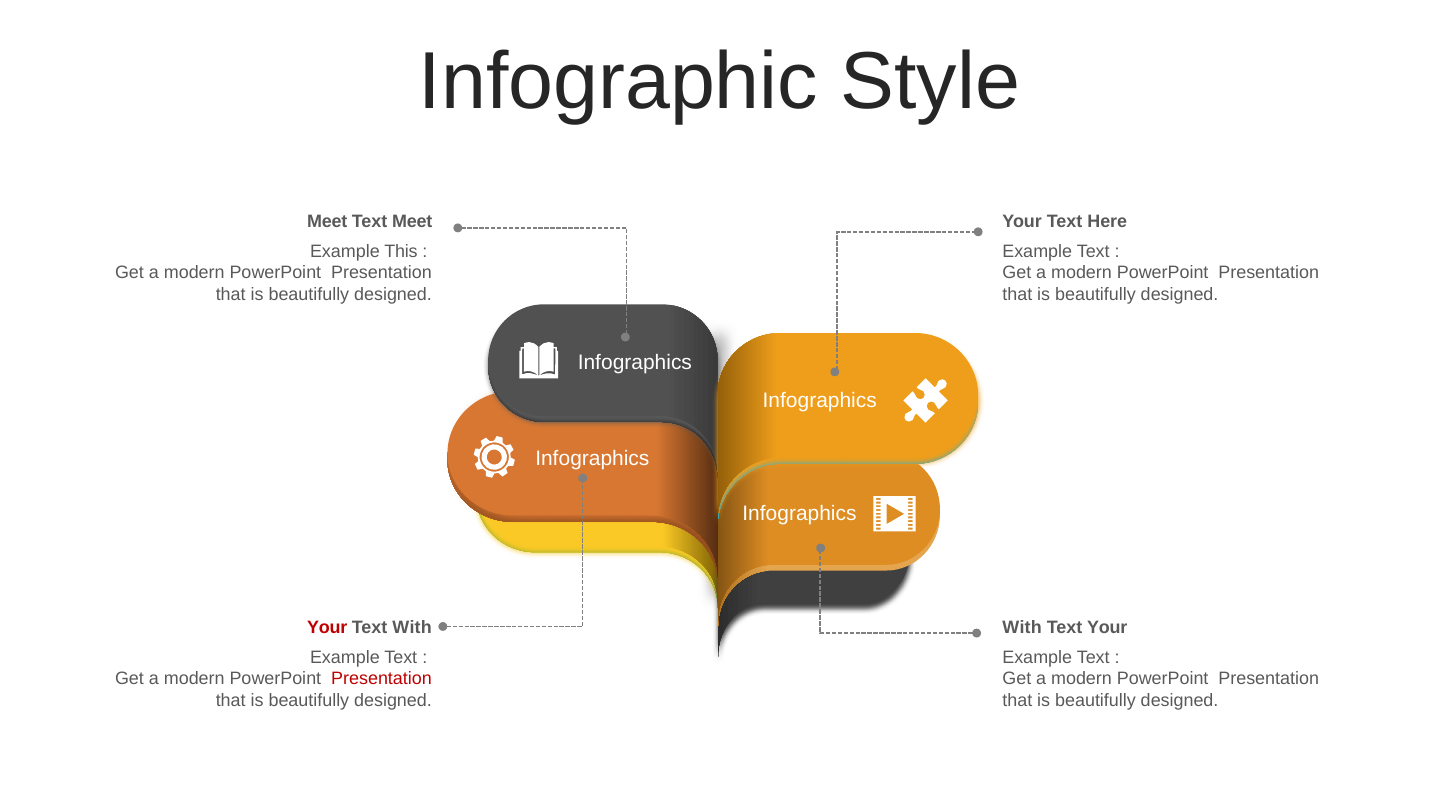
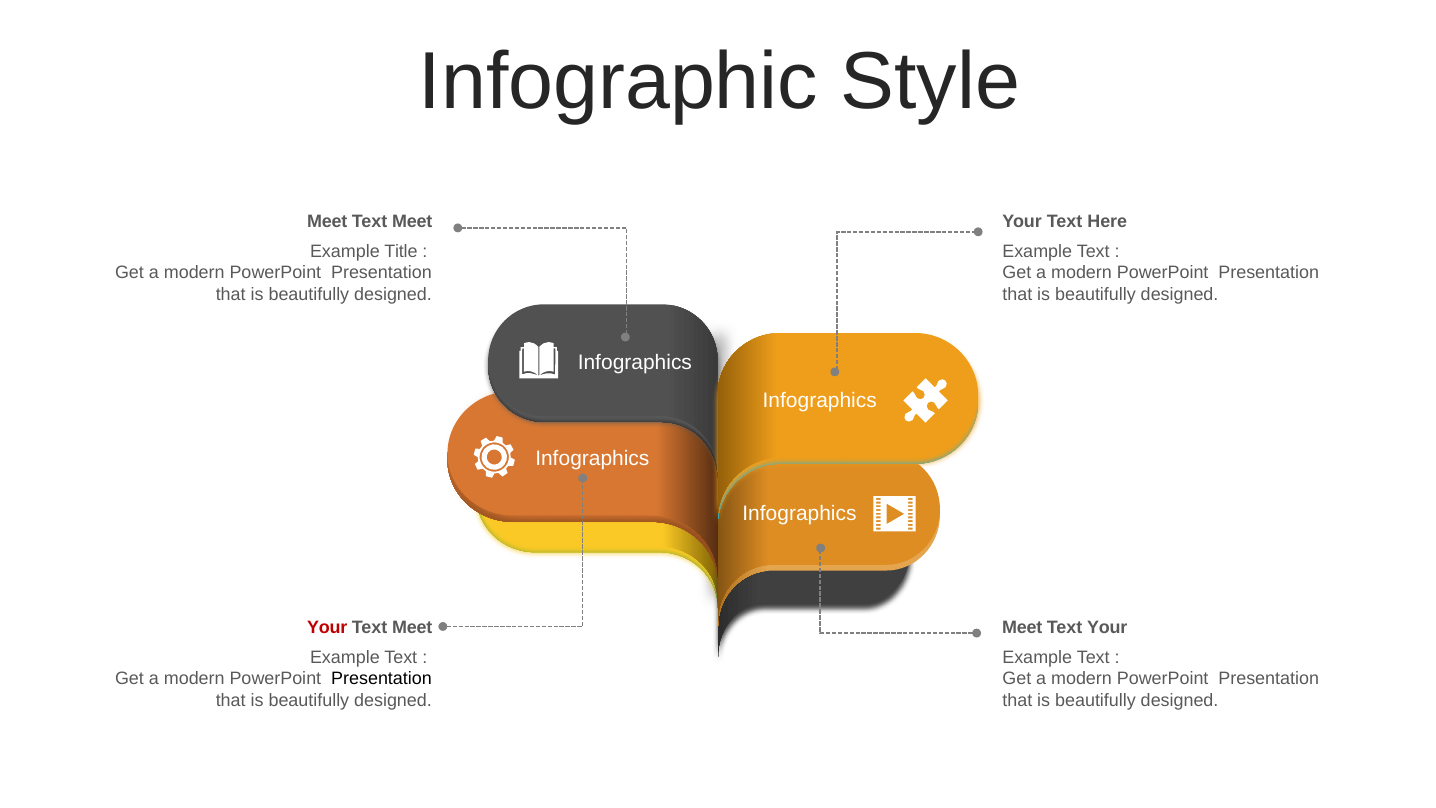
This: This -> Title
With at (412, 628): With -> Meet
With at (1022, 628): With -> Meet
Presentation at (381, 679) colour: red -> black
